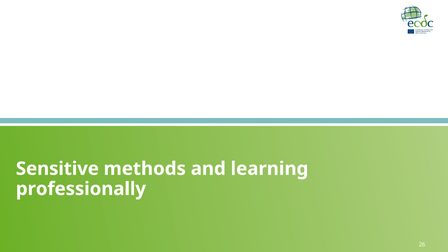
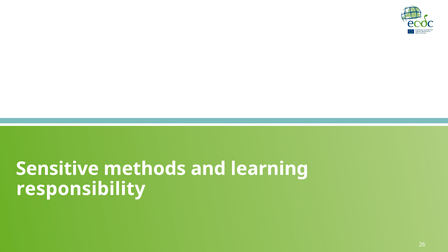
professionally: professionally -> responsibility
